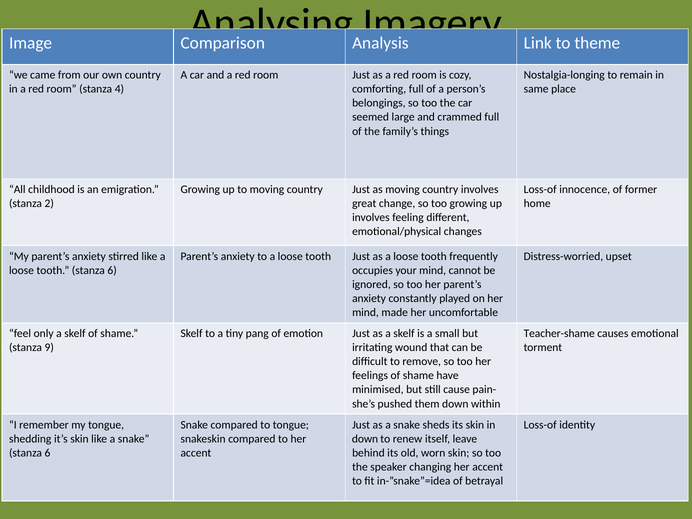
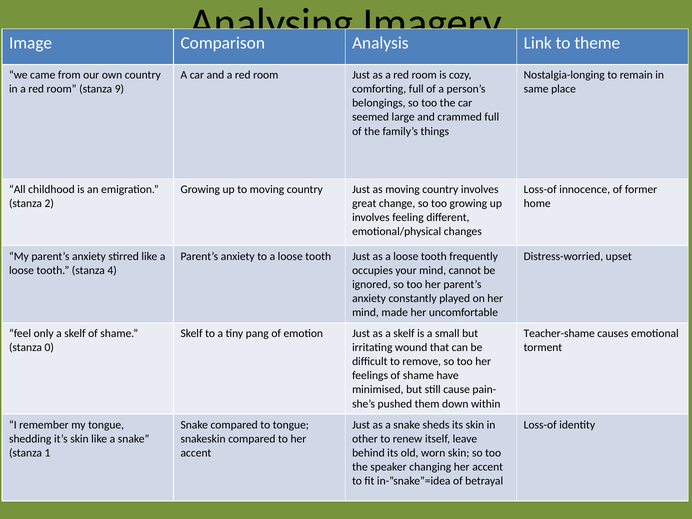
4: 4 -> 9
tooth stanza 6: 6 -> 4
9: 9 -> 0
down at (365, 439): down -> other
6 at (47, 453): 6 -> 1
